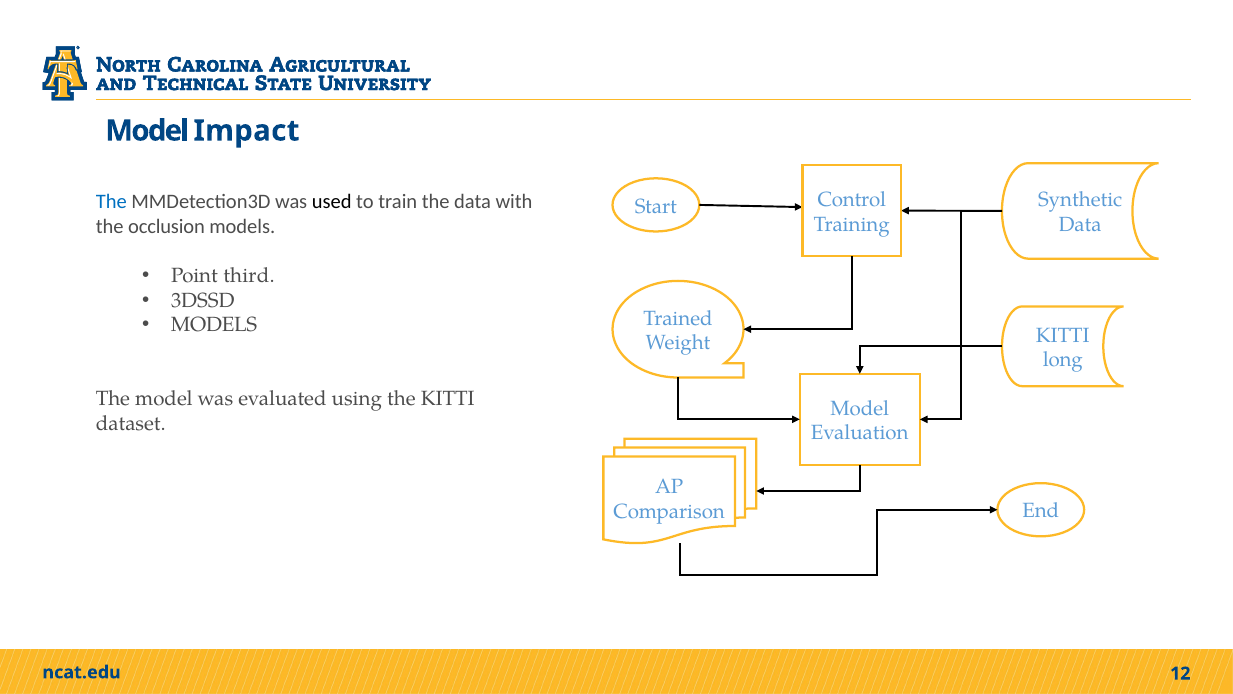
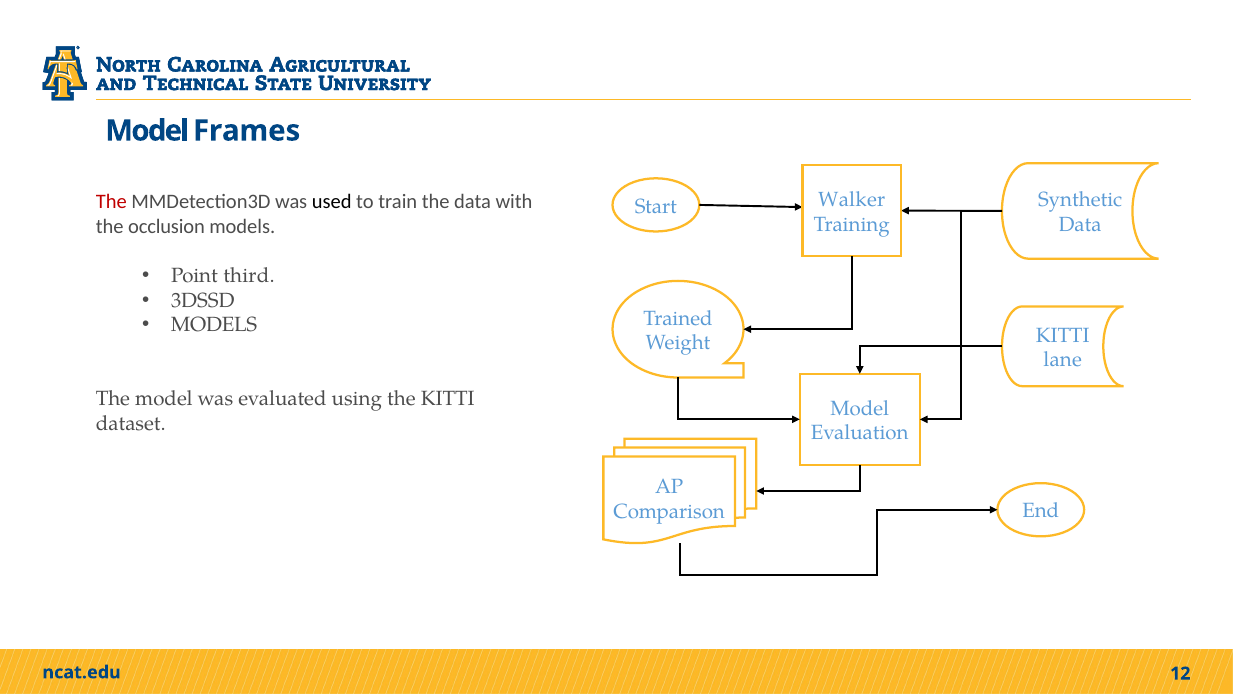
Impact: Impact -> Frames
The at (111, 202) colour: blue -> red
Control: Control -> Walker
long: long -> lane
